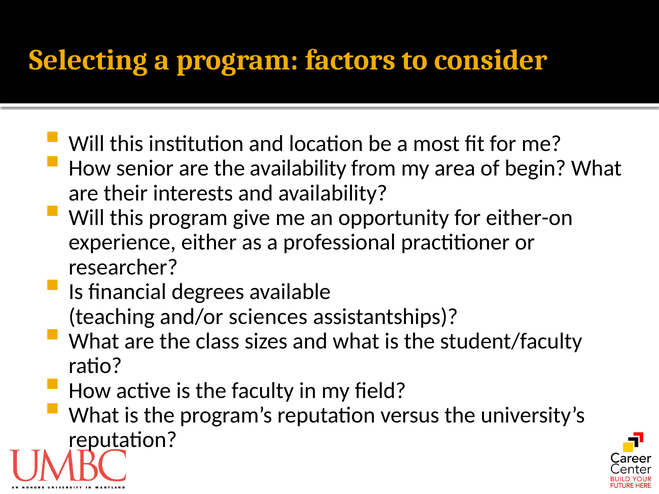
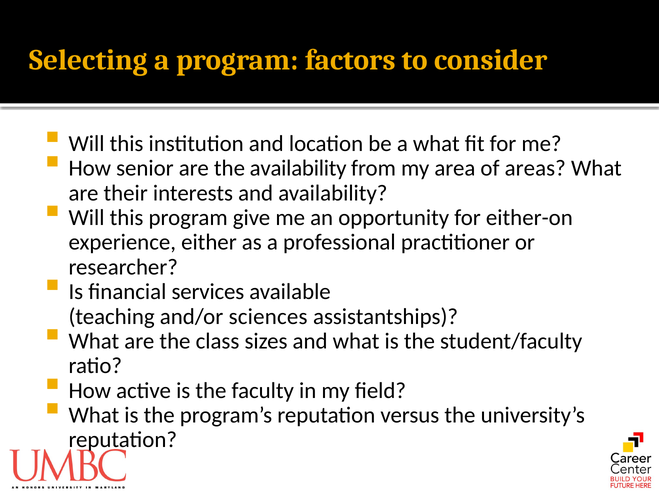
a most: most -> what
begin: begin -> areas
degrees: degrees -> services
